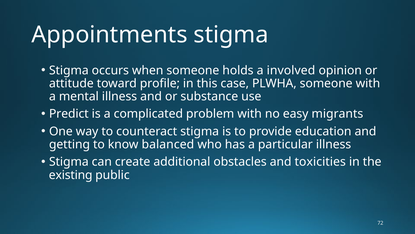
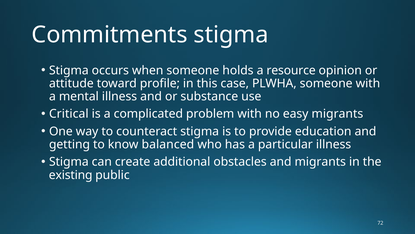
Appointments: Appointments -> Commitments
involved: involved -> resource
Predict: Predict -> Critical
and toxicities: toxicities -> migrants
